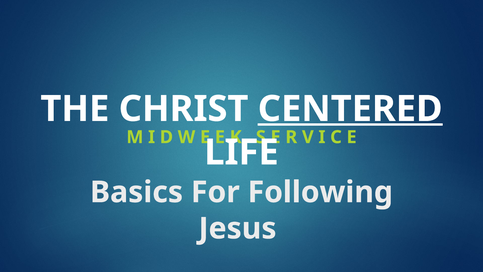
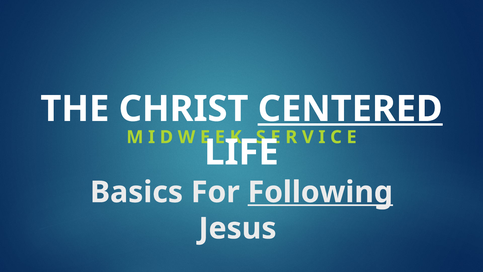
Following underline: none -> present
